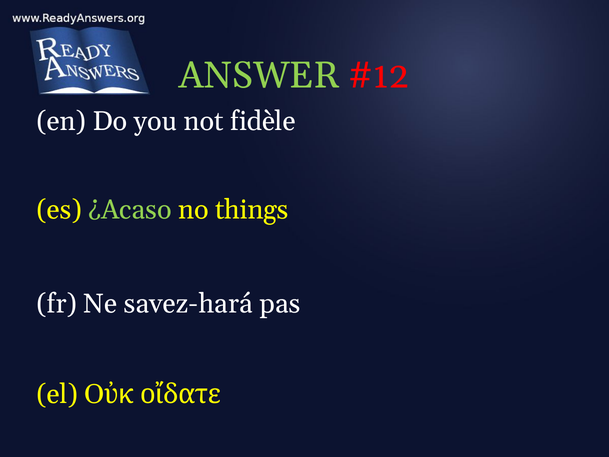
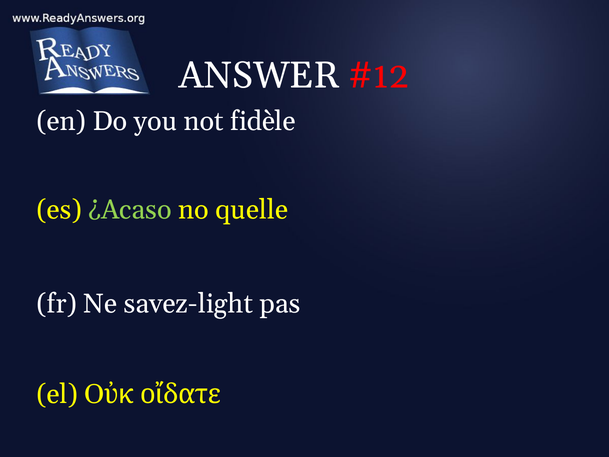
ANSWER colour: light green -> white
things: things -> quelle
savez-hará: savez-hará -> savez-light
